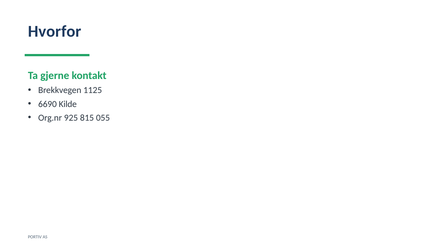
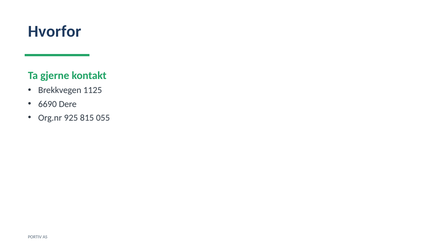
Kilde: Kilde -> Dere
